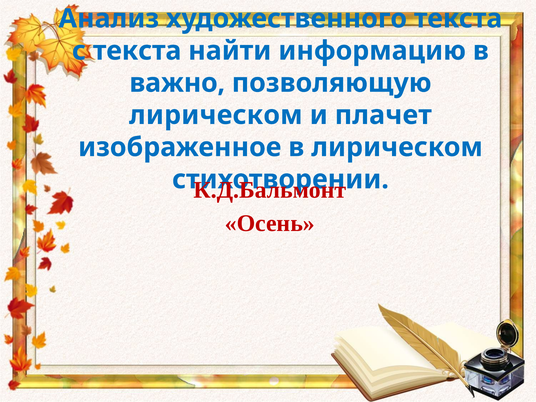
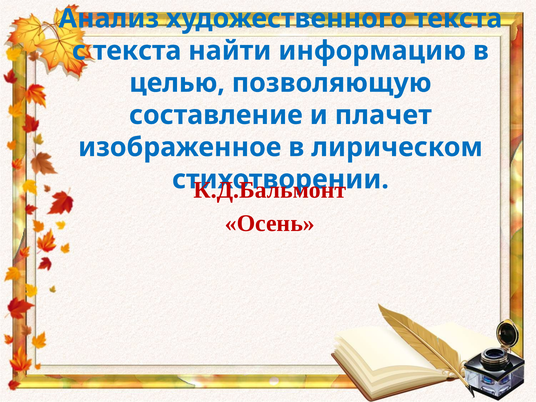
важно: важно -> целью
лирическом at (216, 115): лирическом -> составление
